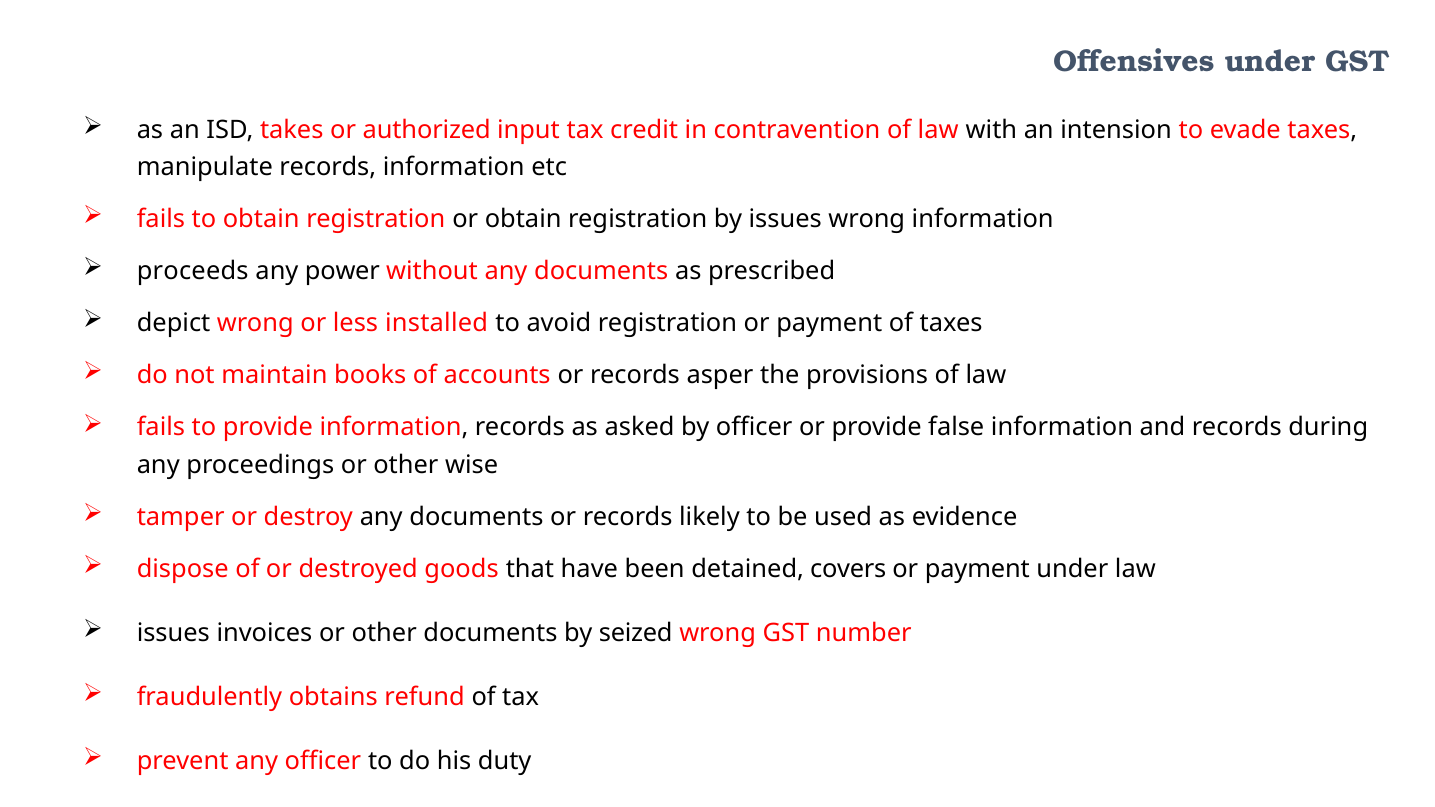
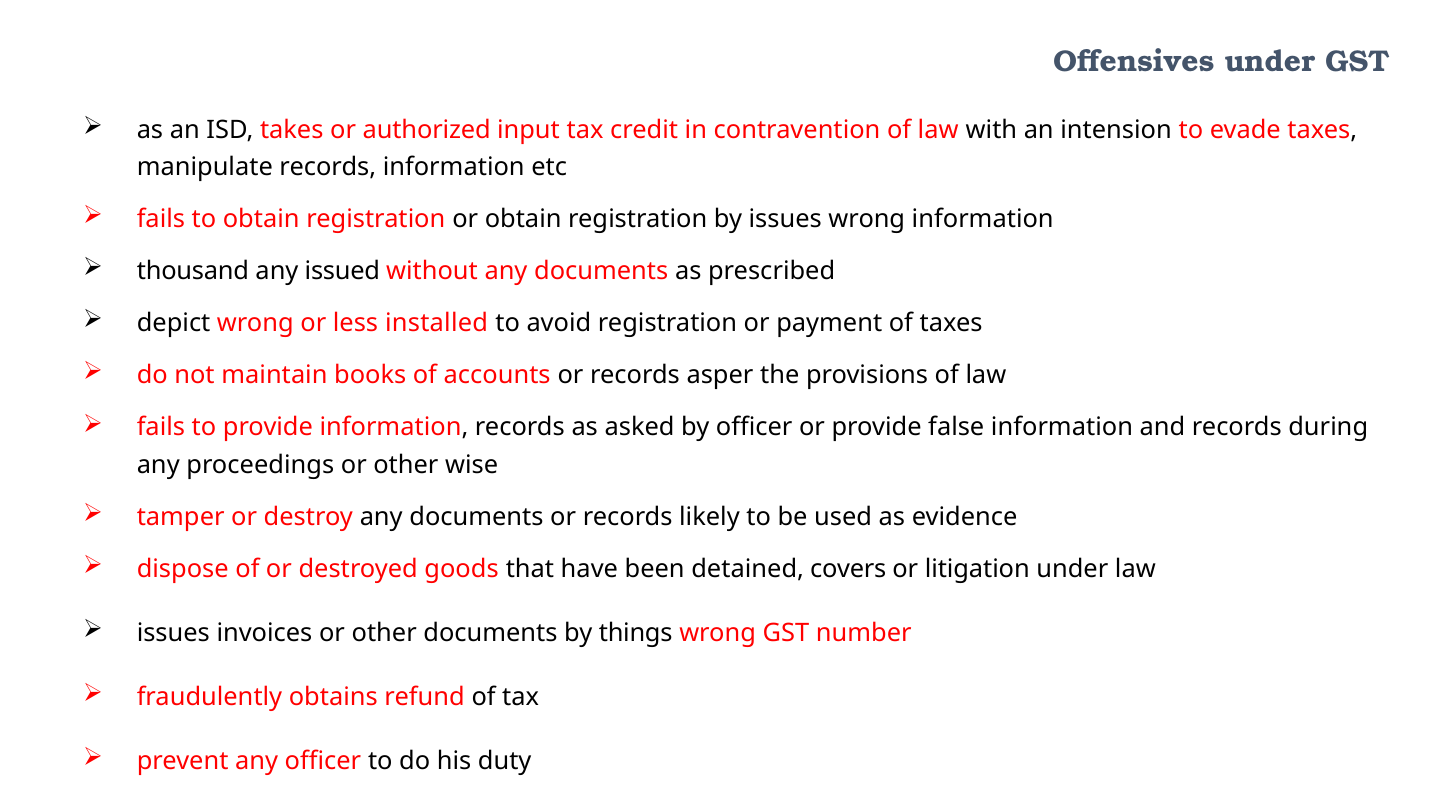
proceeds: proceeds -> thousand
power: power -> issued
payment at (977, 569): payment -> litigation
seized: seized -> things
